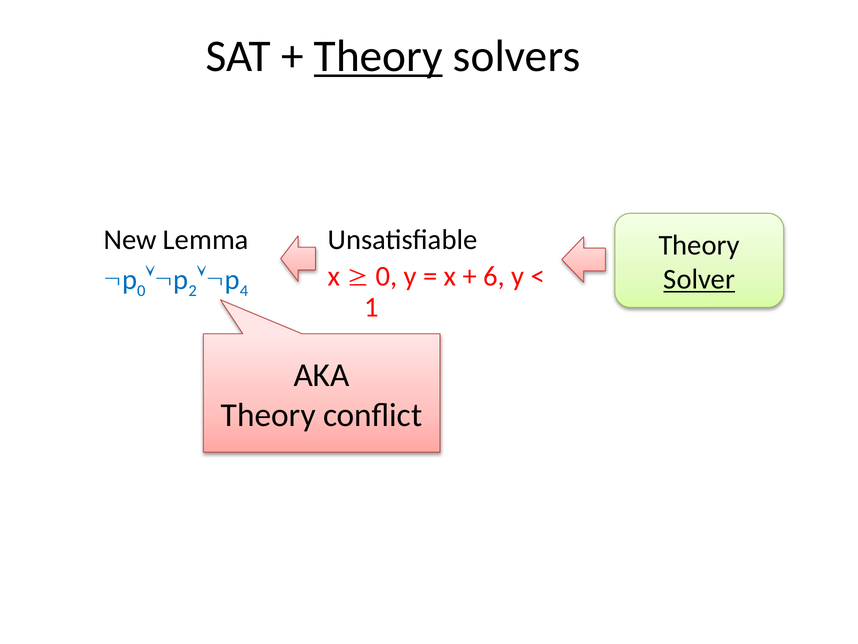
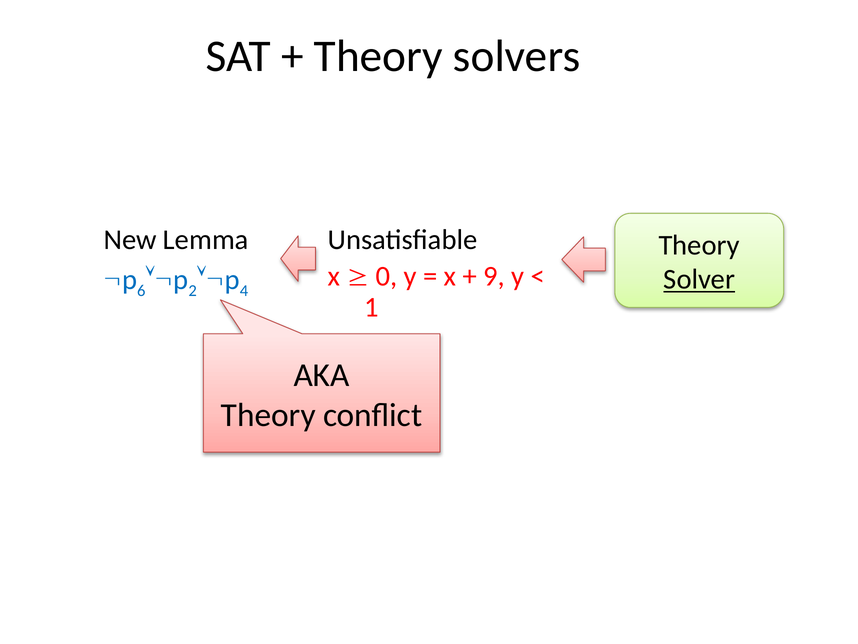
Theory at (378, 56) underline: present -> none
6: 6 -> 9
0 at (141, 291): 0 -> 6
